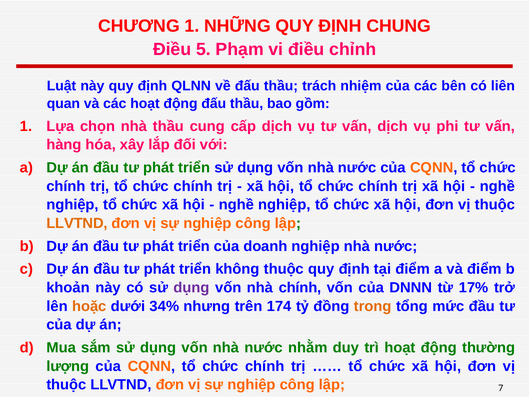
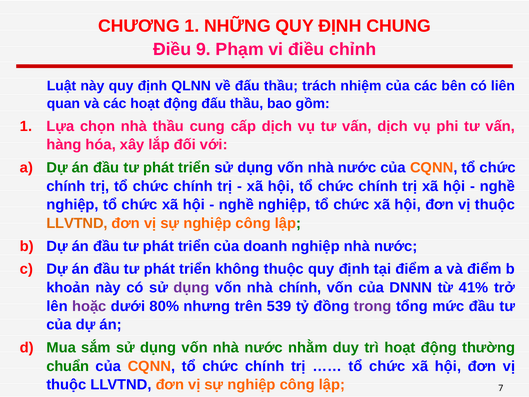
5: 5 -> 9
17%: 17% -> 41%
hoặc colour: orange -> purple
34%: 34% -> 80%
174: 174 -> 539
trong colour: orange -> purple
lượng: lượng -> chuẩn
